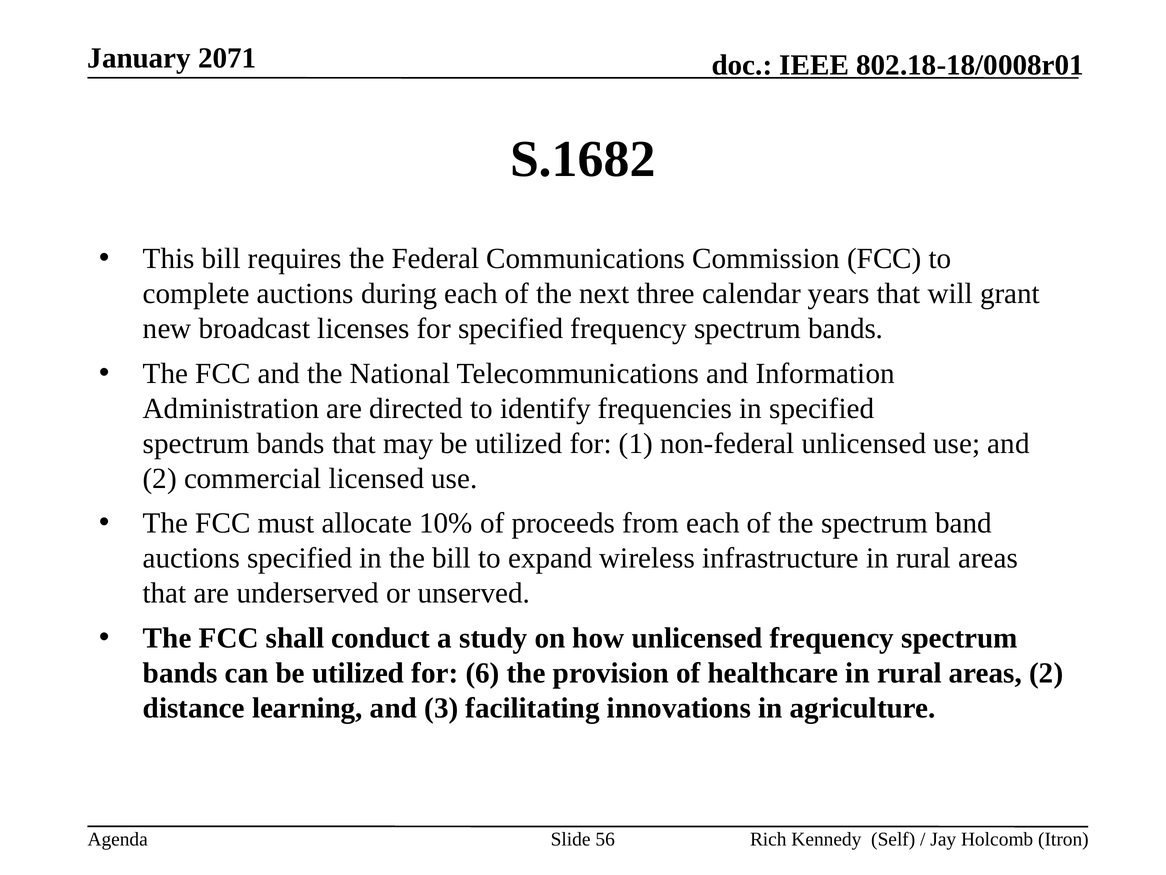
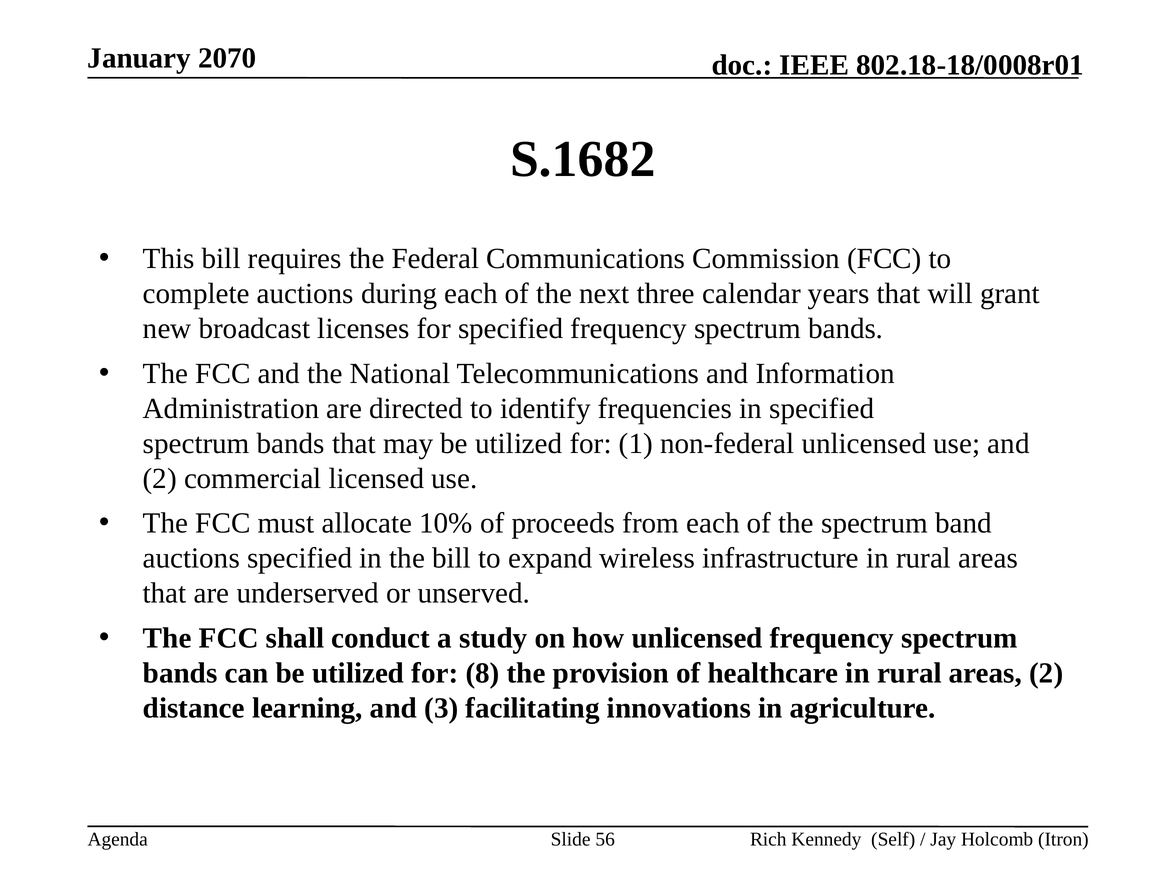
2071: 2071 -> 2070
6: 6 -> 8
